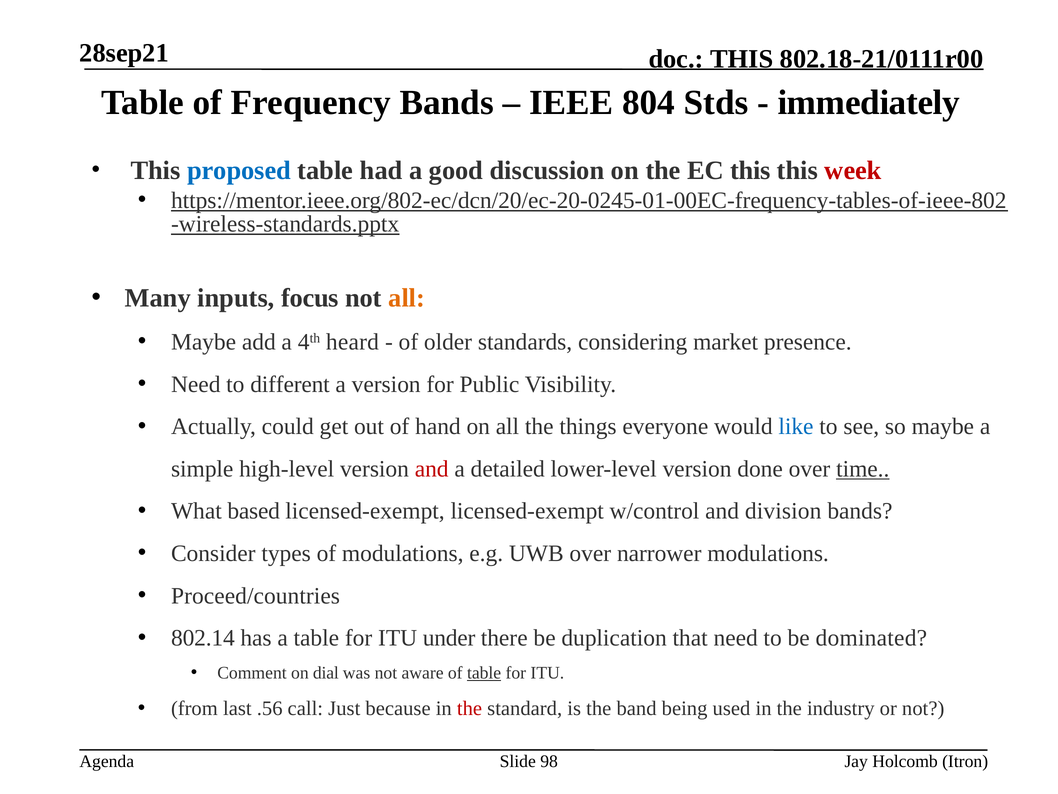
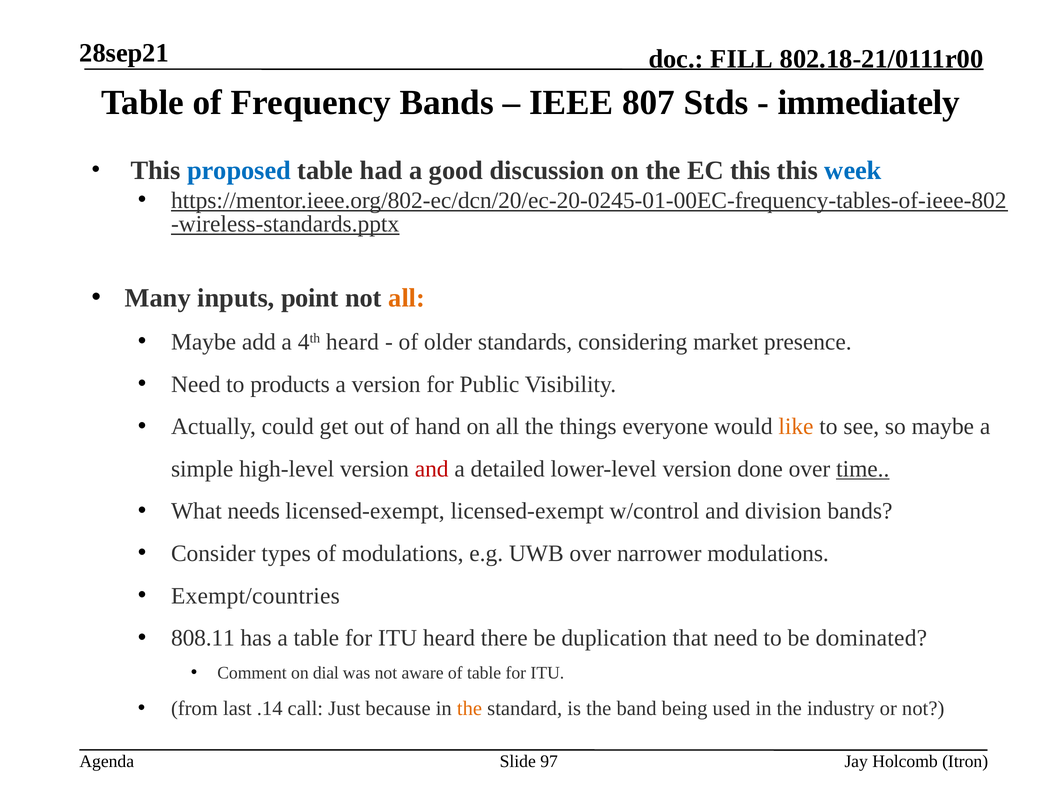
THIS at (742, 59): THIS -> FILL
804: 804 -> 807
week colour: red -> blue
focus: focus -> point
different: different -> products
like colour: blue -> orange
based: based -> needs
Proceed/countries: Proceed/countries -> Exempt/countries
802.14: 802.14 -> 808.11
ITU under: under -> heard
table at (484, 673) underline: present -> none
.56: .56 -> .14
the at (470, 708) colour: red -> orange
98: 98 -> 97
